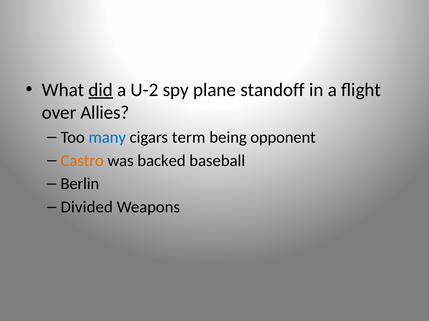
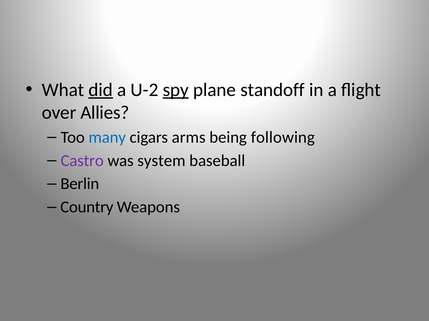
spy underline: none -> present
term: term -> arms
opponent: opponent -> following
Castro colour: orange -> purple
backed: backed -> system
Divided: Divided -> Country
